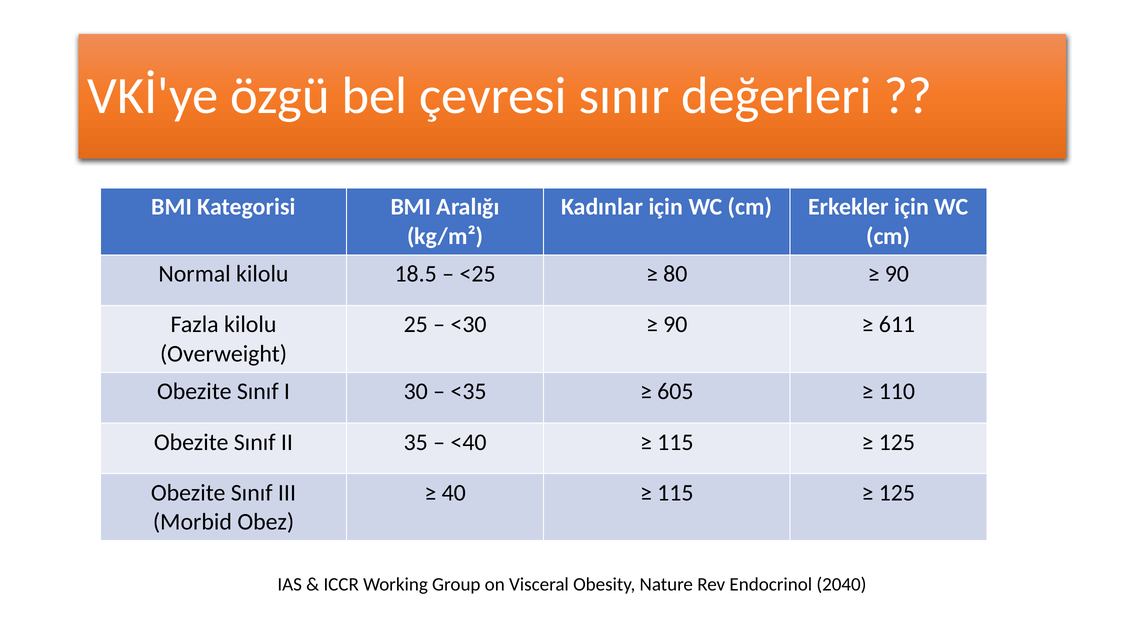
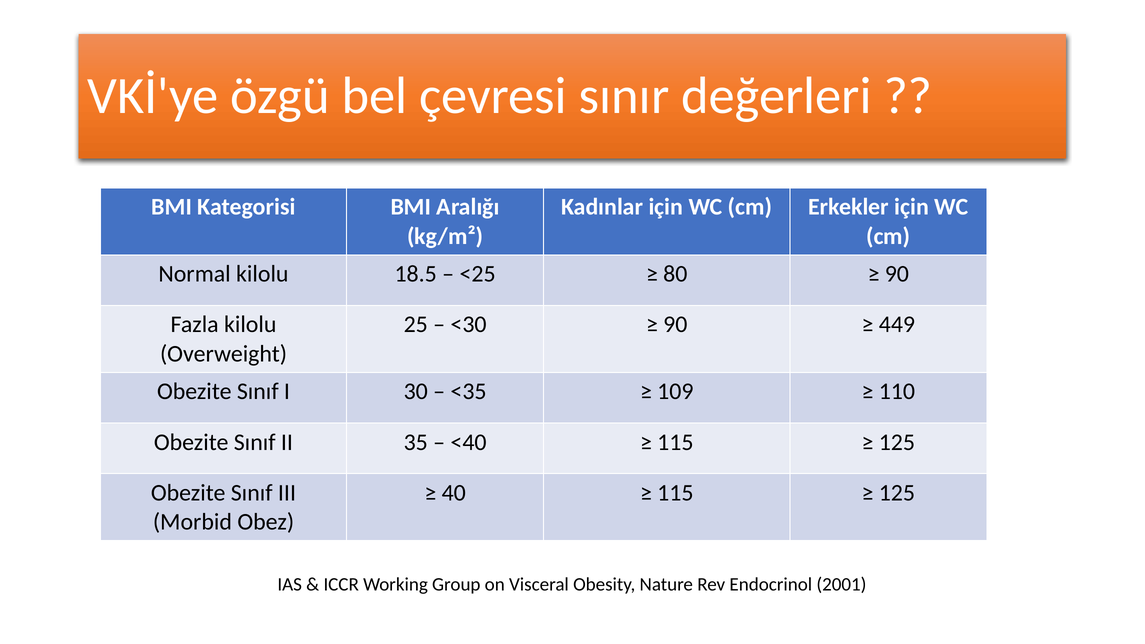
611: 611 -> 449
605: 605 -> 109
2040: 2040 -> 2001
